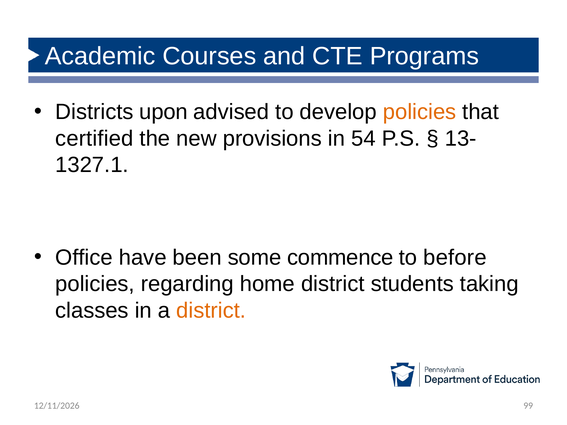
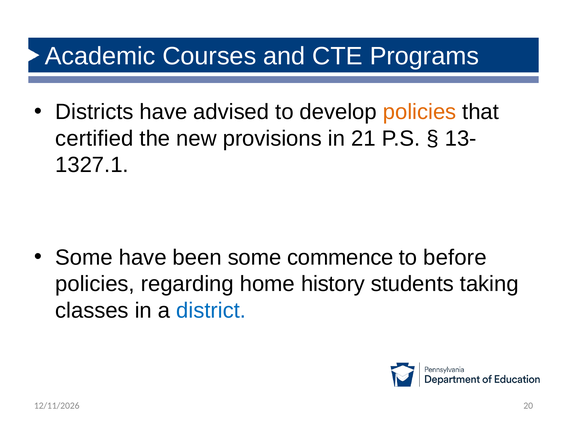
Districts upon: upon -> have
54: 54 -> 21
Office at (84, 258): Office -> Some
home district: district -> history
district at (211, 311) colour: orange -> blue
99: 99 -> 20
